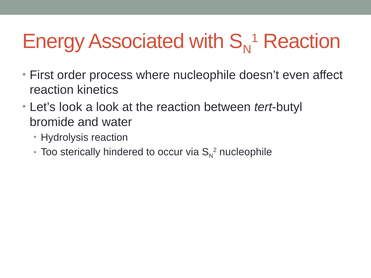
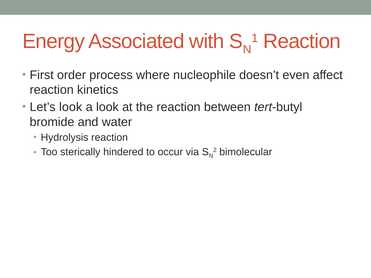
nucleophile at (246, 152): nucleophile -> bimolecular
